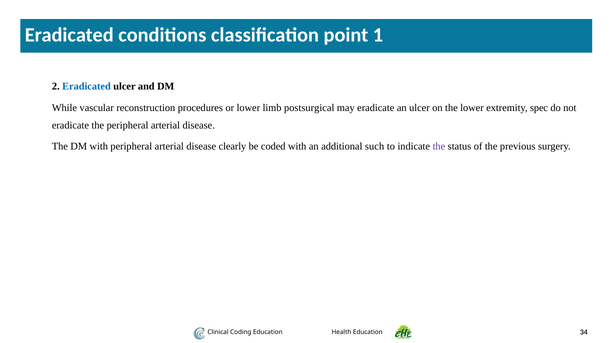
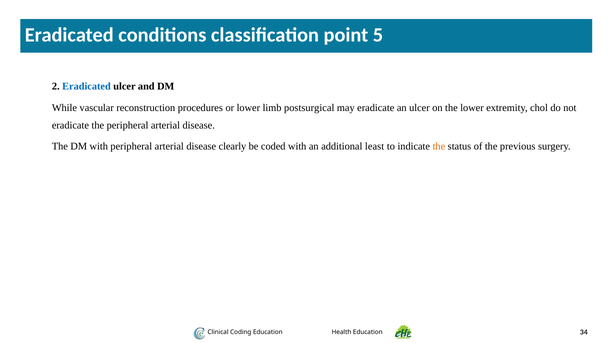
1: 1 -> 5
spec: spec -> chol
such: such -> least
the at (439, 146) colour: purple -> orange
